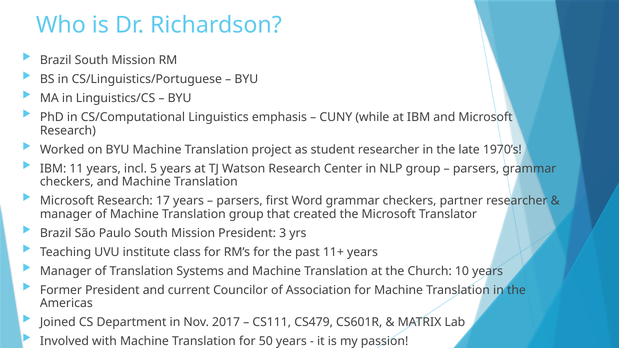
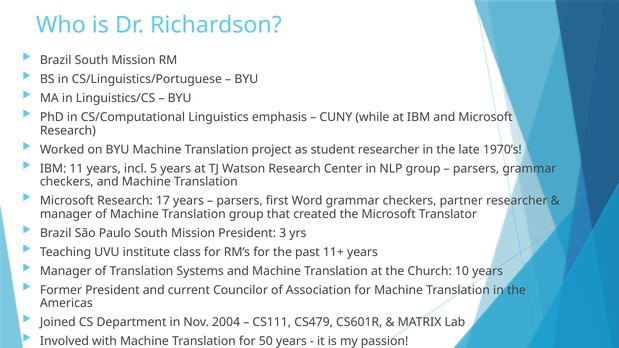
2017: 2017 -> 2004
